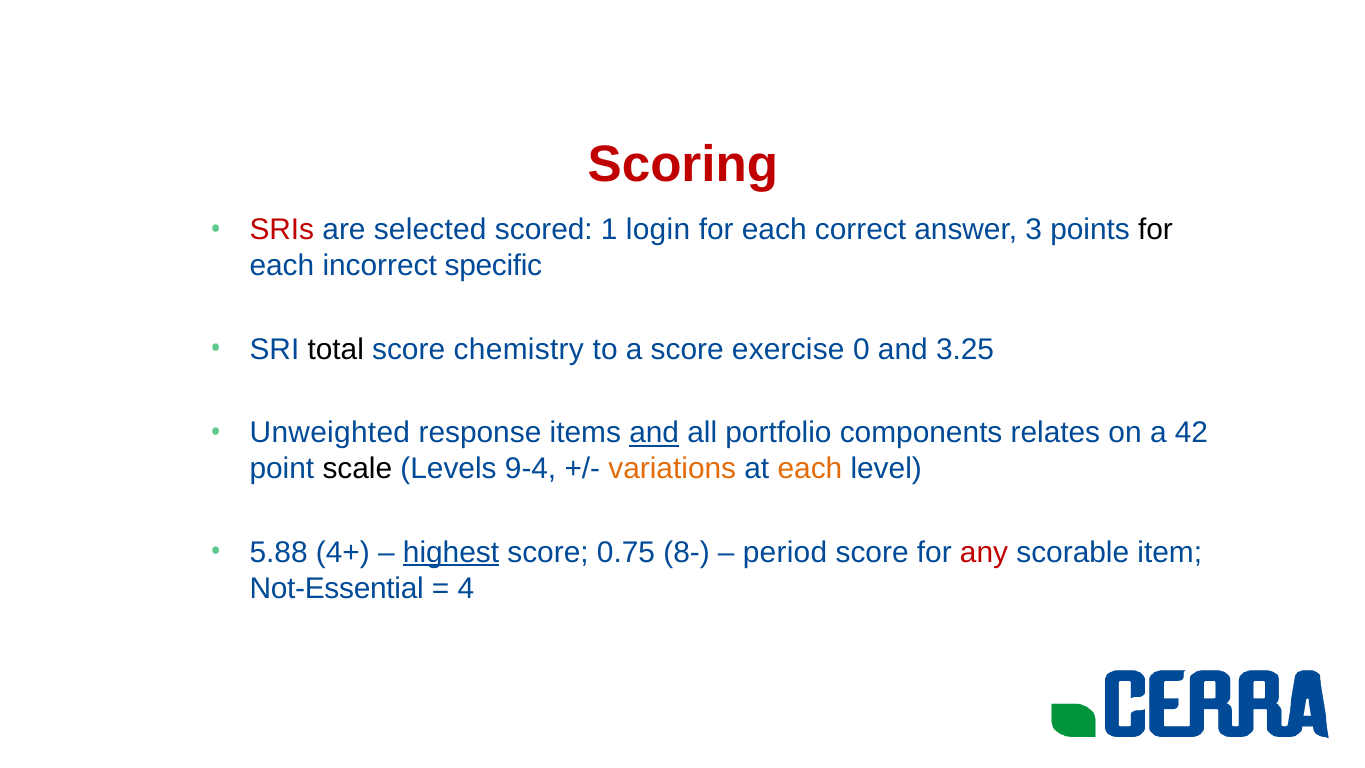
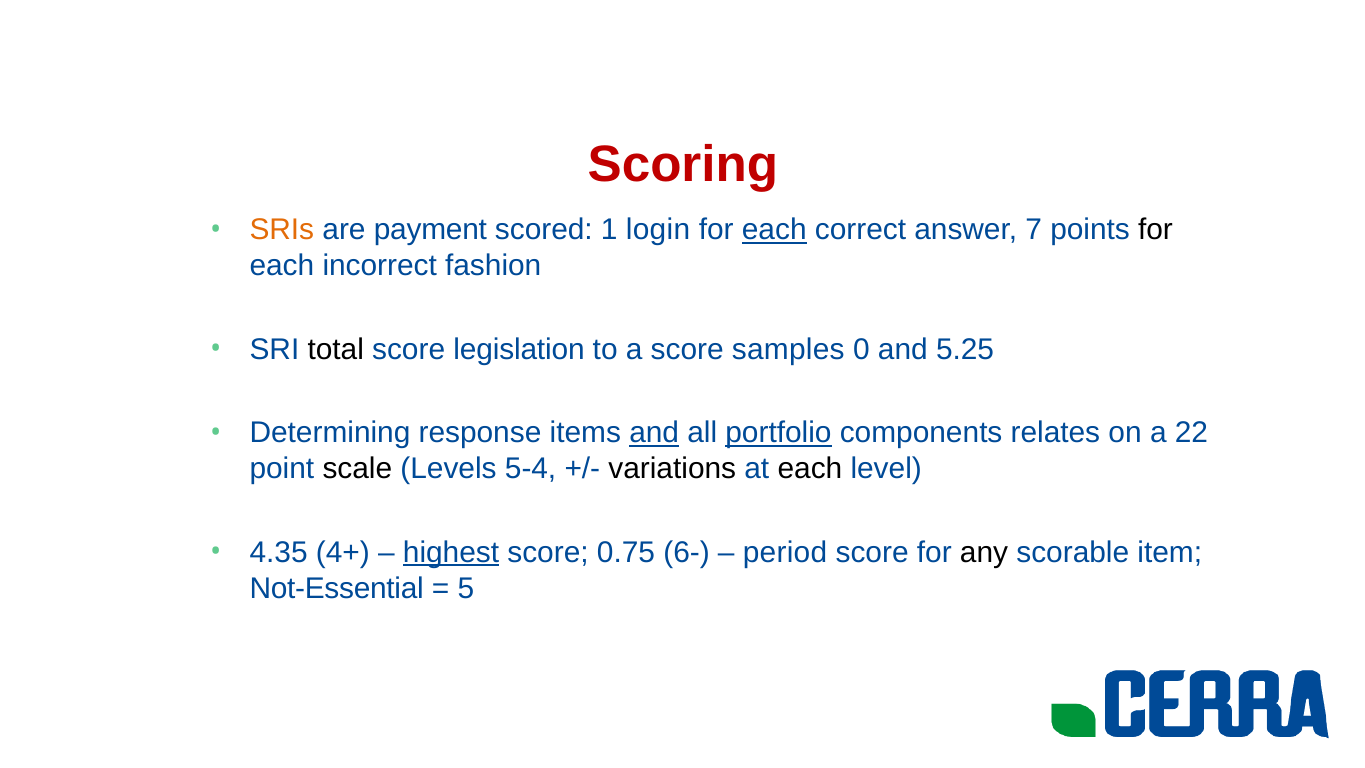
SRIs colour: red -> orange
selected: selected -> payment
each at (774, 230) underline: none -> present
3: 3 -> 7
specific: specific -> fashion
chemistry: chemistry -> legislation
exercise: exercise -> samples
3.25: 3.25 -> 5.25
Unweighted: Unweighted -> Determining
portfolio underline: none -> present
42: 42 -> 22
9-4: 9-4 -> 5-4
variations colour: orange -> black
each at (810, 469) colour: orange -> black
5.88: 5.88 -> 4.35
8-: 8- -> 6-
any colour: red -> black
4: 4 -> 5
